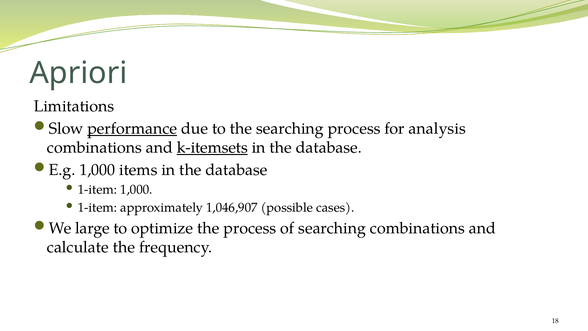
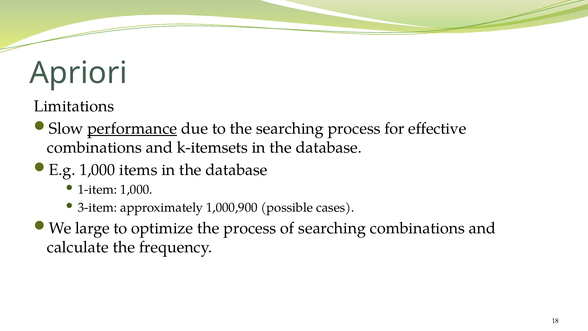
analysis: analysis -> effective
k-itemsets underline: present -> none
1-item at (97, 207): 1-item -> 3-item
1,046,907: 1,046,907 -> 1,000,900
